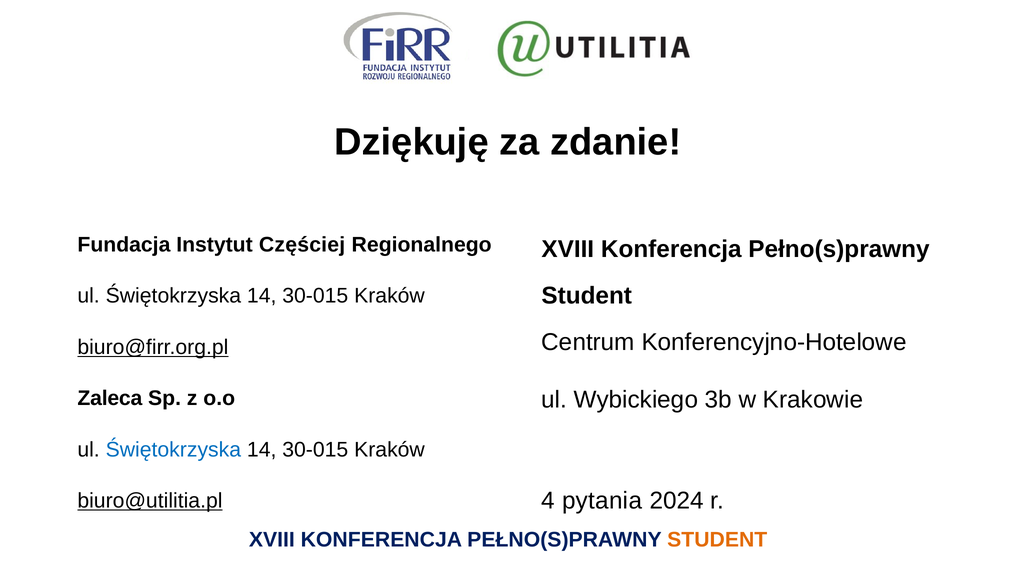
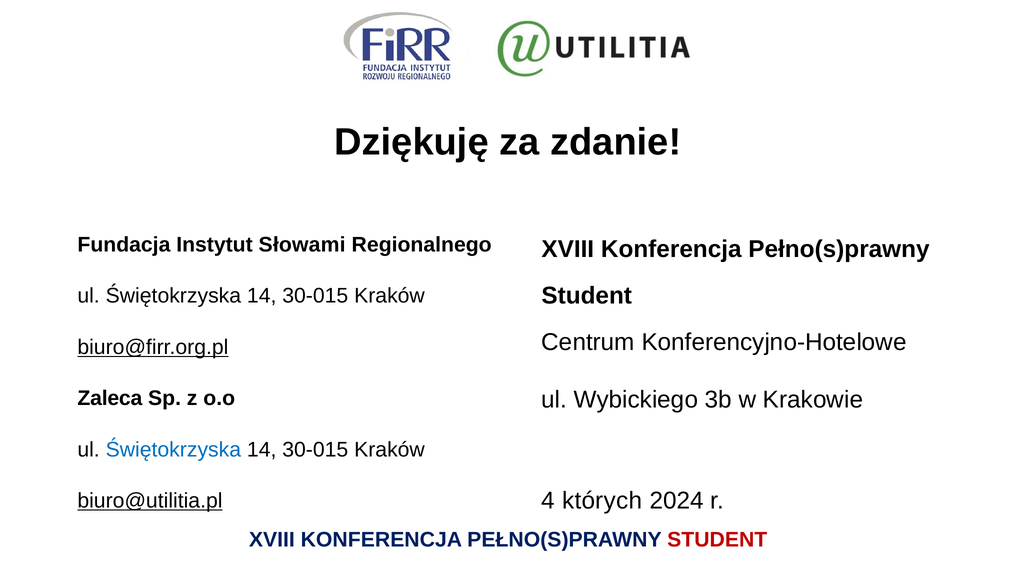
Częściej: Częściej -> Słowami
pytania: pytania -> których
STUDENT at (717, 540) colour: orange -> red
